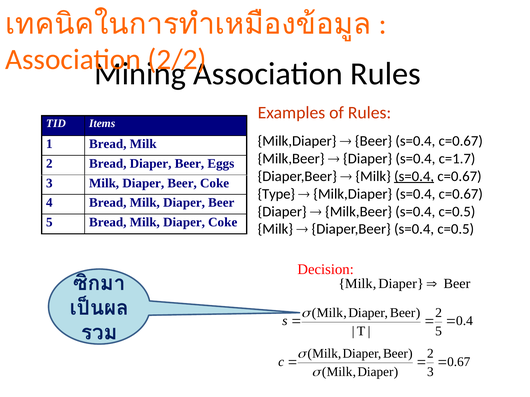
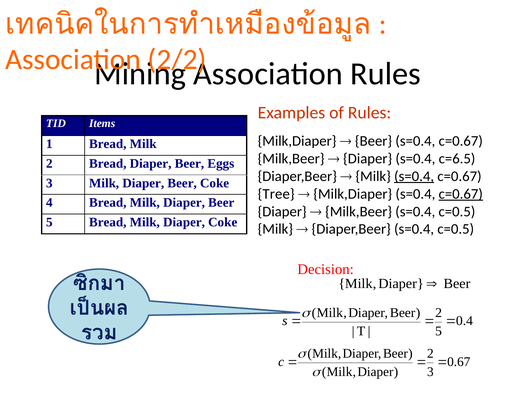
c=1.7: c=1.7 -> c=6.5
Type: Type -> Tree
c=0.67 at (461, 194) underline: none -> present
